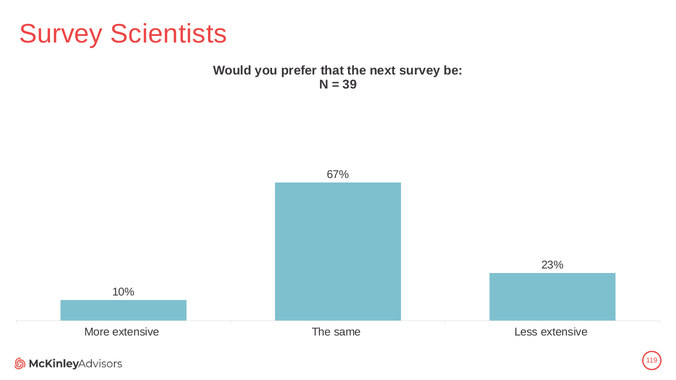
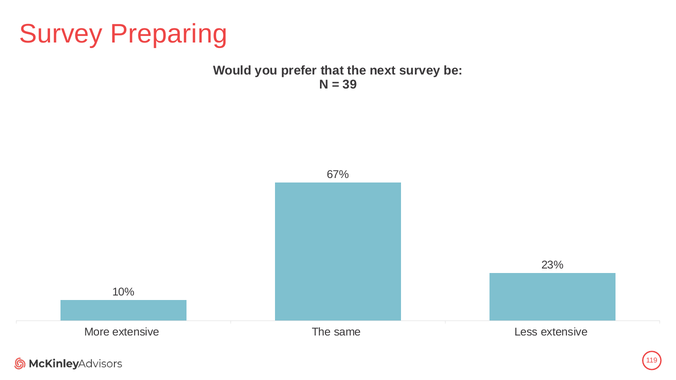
Scientists: Scientists -> Preparing
